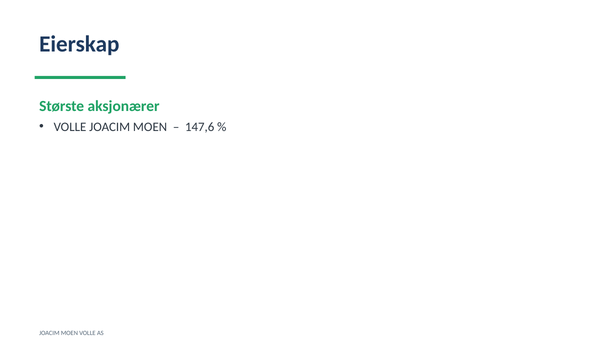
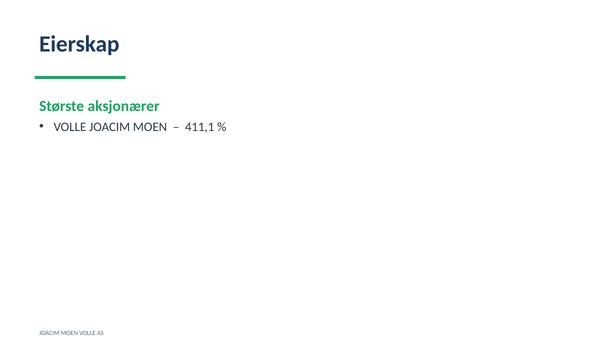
147,6: 147,6 -> 411,1
